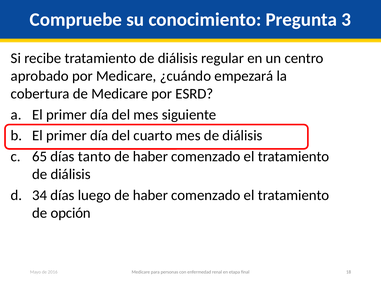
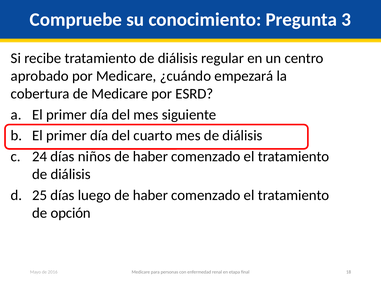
65: 65 -> 24
tanto: tanto -> niños
34: 34 -> 25
